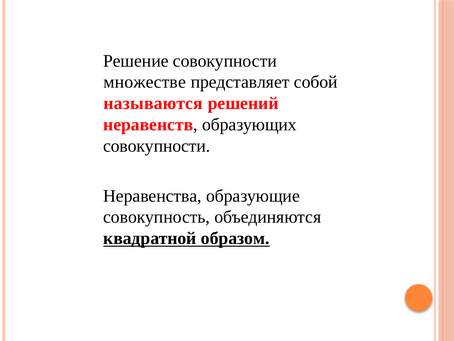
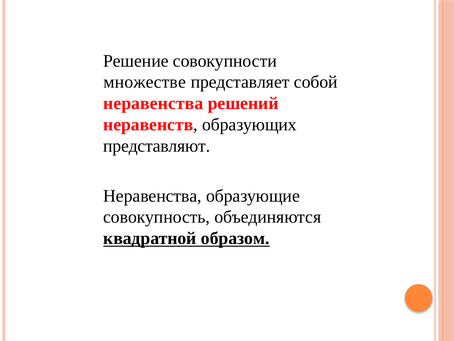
называются at (153, 103): называются -> неравенства
совокупности at (157, 146): совокупности -> представляют
